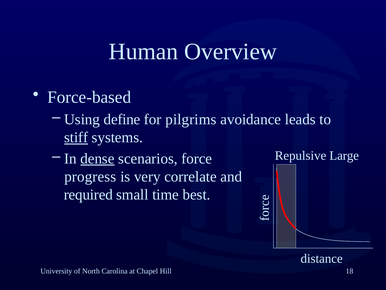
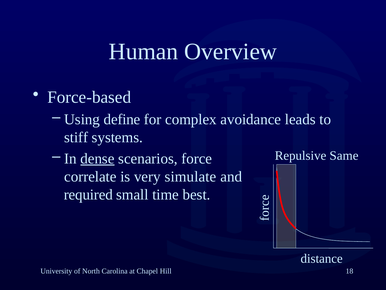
pilgrims: pilgrims -> complex
stiff underline: present -> none
Large: Large -> Same
progress: progress -> correlate
correlate: correlate -> simulate
